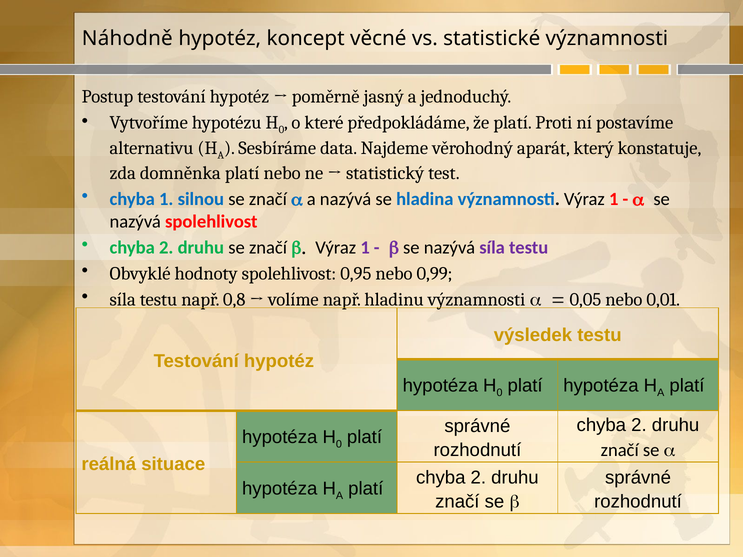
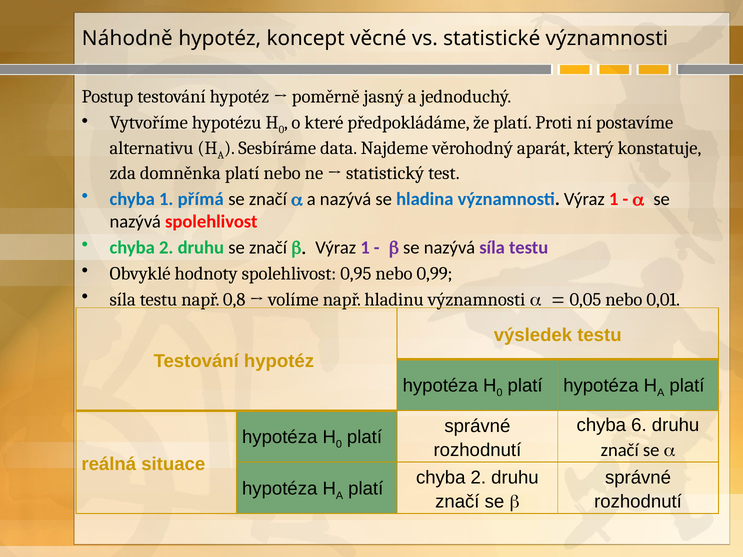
silnou: silnou -> přímá
2 at (639, 425): 2 -> 6
